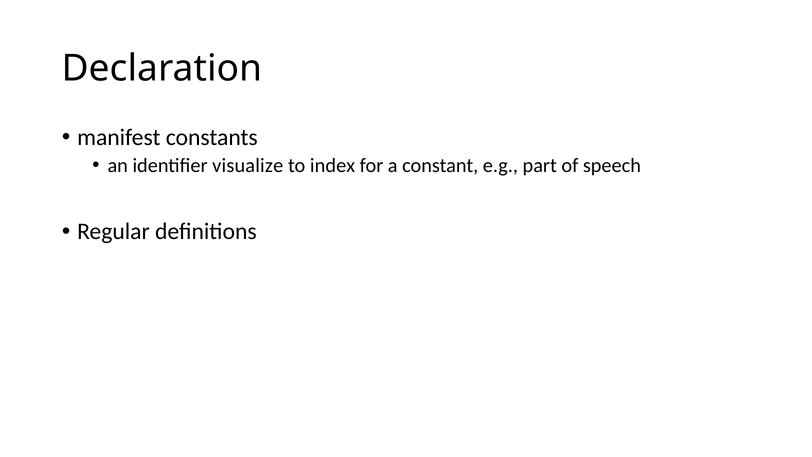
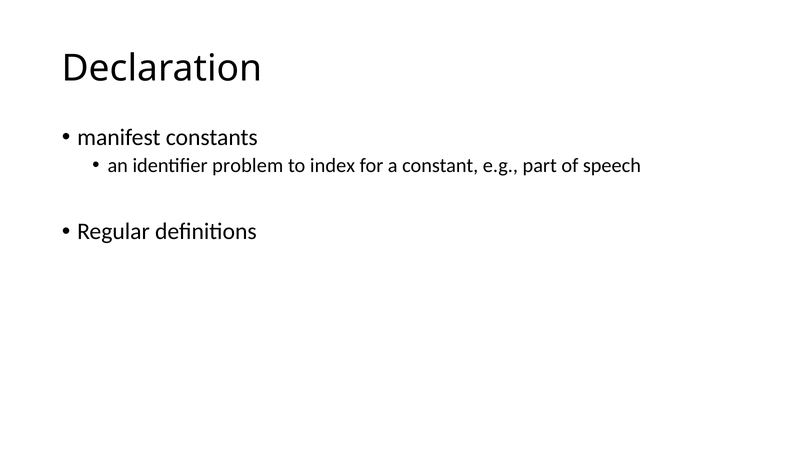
visualize: visualize -> problem
